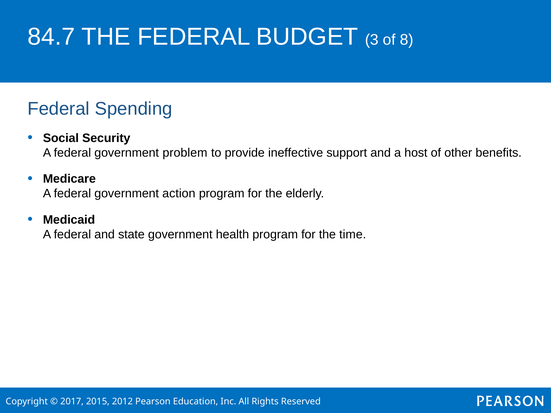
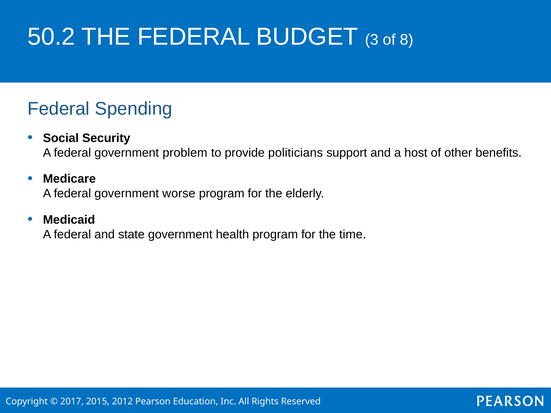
84.7: 84.7 -> 50.2
ineffective: ineffective -> politicians
action: action -> worse
